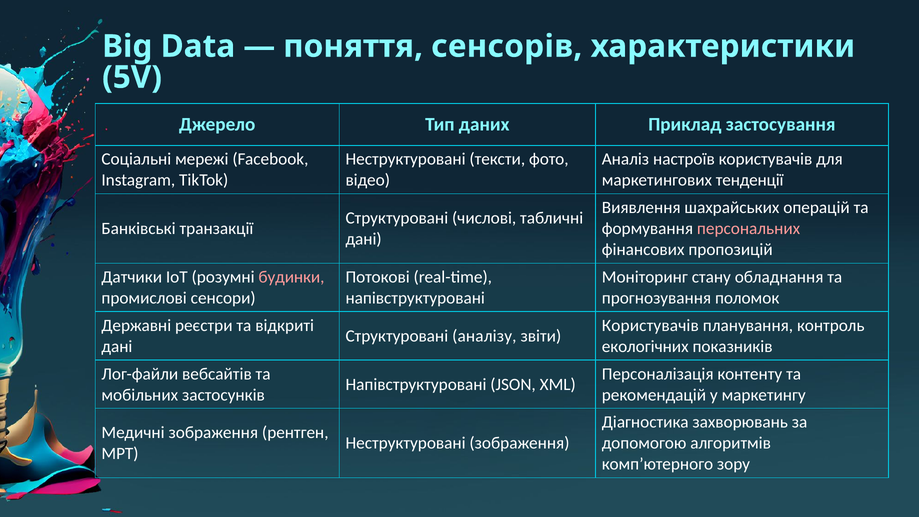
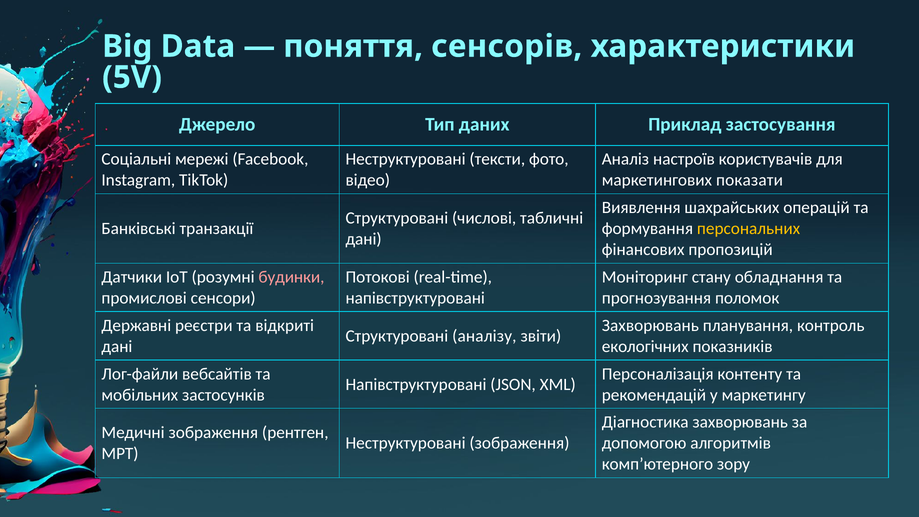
тенденції: тенденції -> показати
персональних colour: pink -> yellow
Користувачів at (650, 325): Користувачів -> Захворювань
